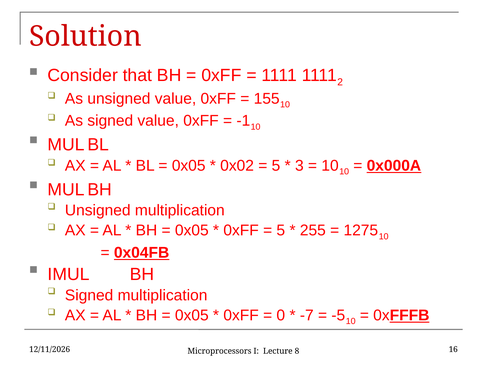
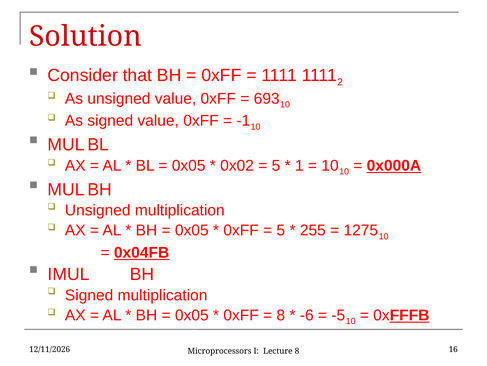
155: 155 -> 693
3: 3 -> 1
0 at (281, 315): 0 -> 8
-7: -7 -> -6
